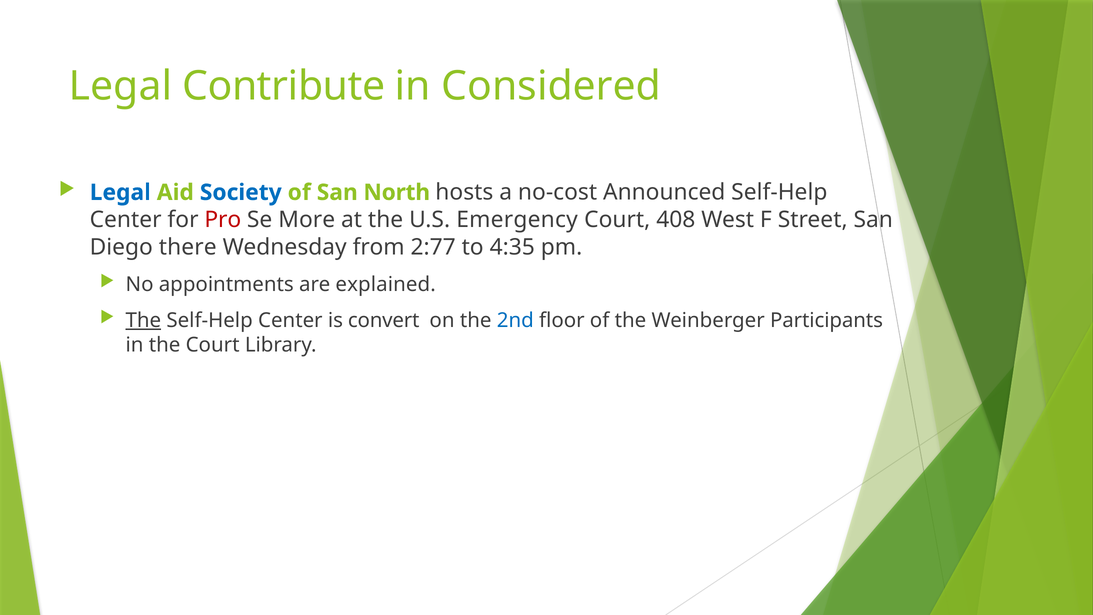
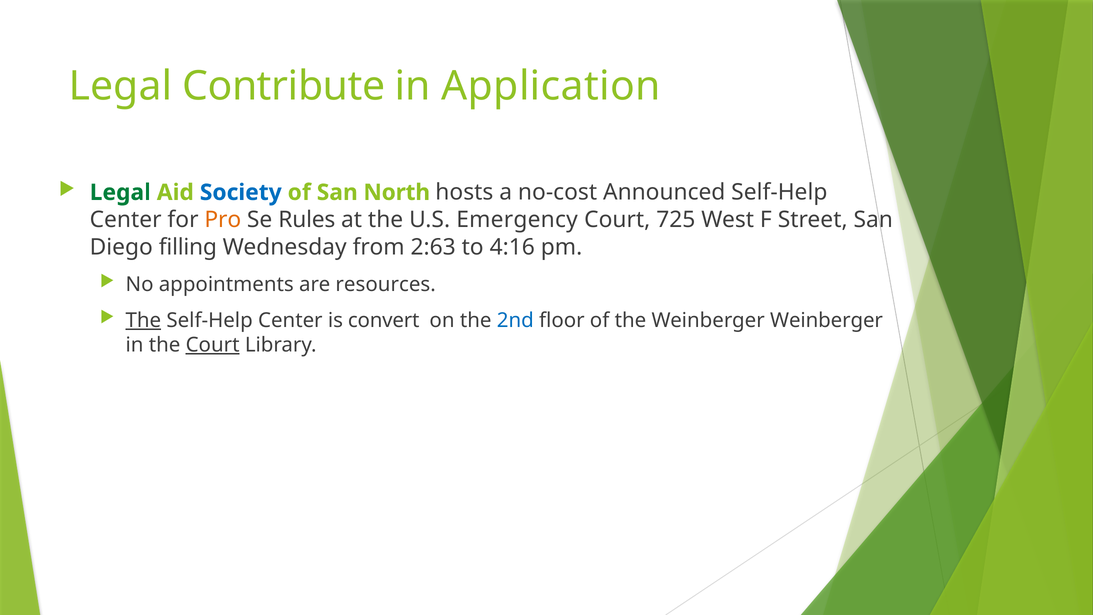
Considered: Considered -> Application
Legal at (120, 192) colour: blue -> green
Pro colour: red -> orange
More: More -> Rules
408: 408 -> 725
there: there -> filling
2:77: 2:77 -> 2:63
4:35: 4:35 -> 4:16
explained: explained -> resources
Weinberger Participants: Participants -> Weinberger
Court at (213, 345) underline: none -> present
